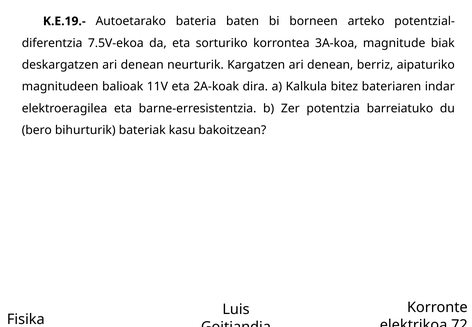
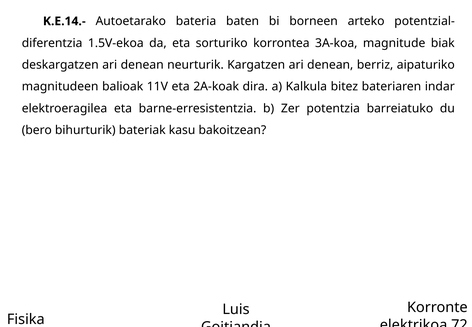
K.E.19.-: K.E.19.- -> K.E.14.-
7.5V-ekoa: 7.5V-ekoa -> 1.5V-ekoa
